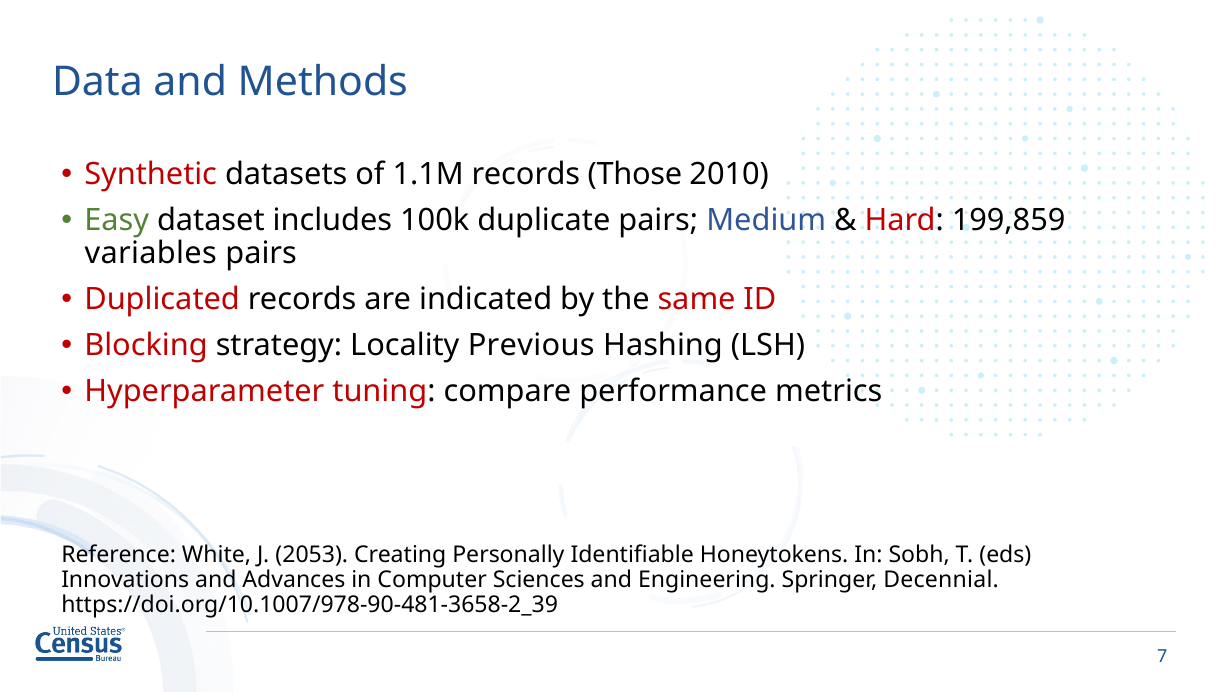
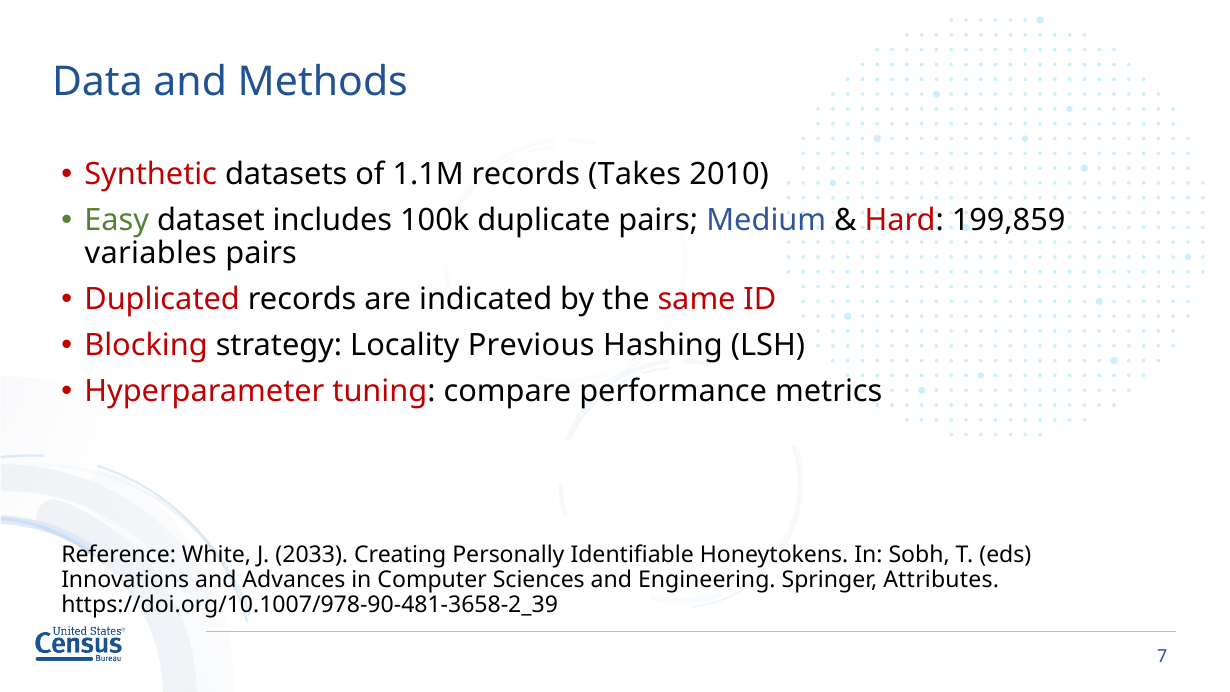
Those: Those -> Takes
2053: 2053 -> 2033
Decennial: Decennial -> Attributes
